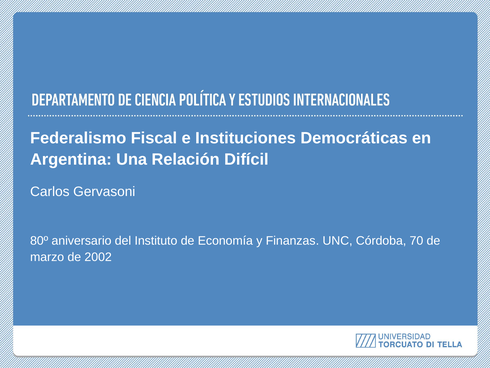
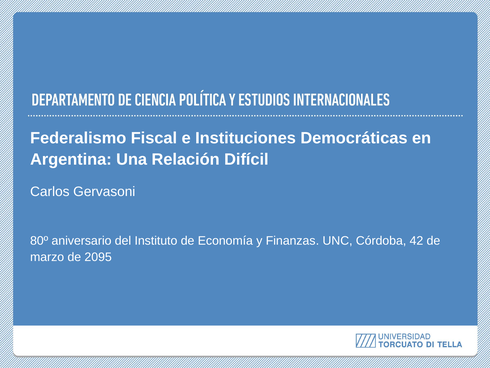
70: 70 -> 42
2002: 2002 -> 2095
